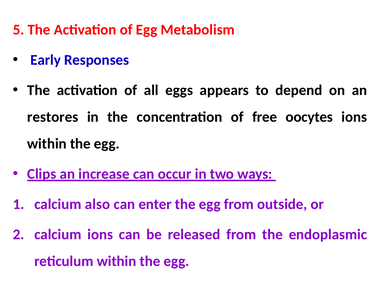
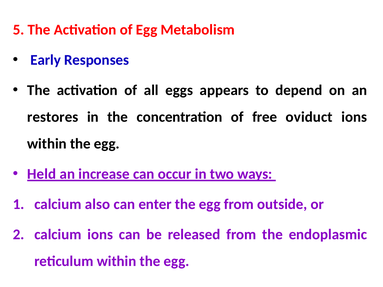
oocytes: oocytes -> oviduct
Clips: Clips -> Held
